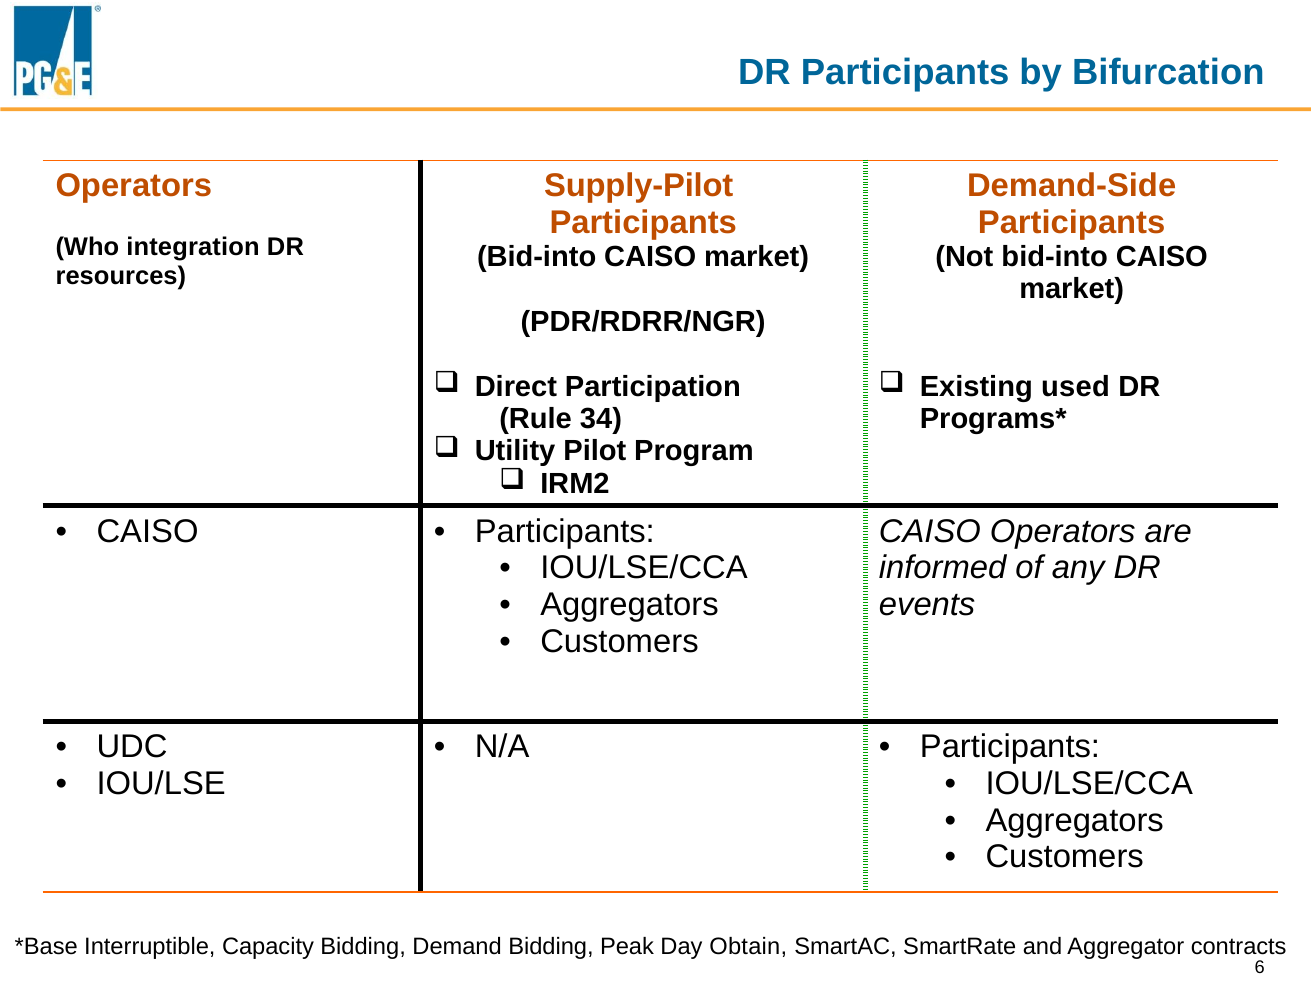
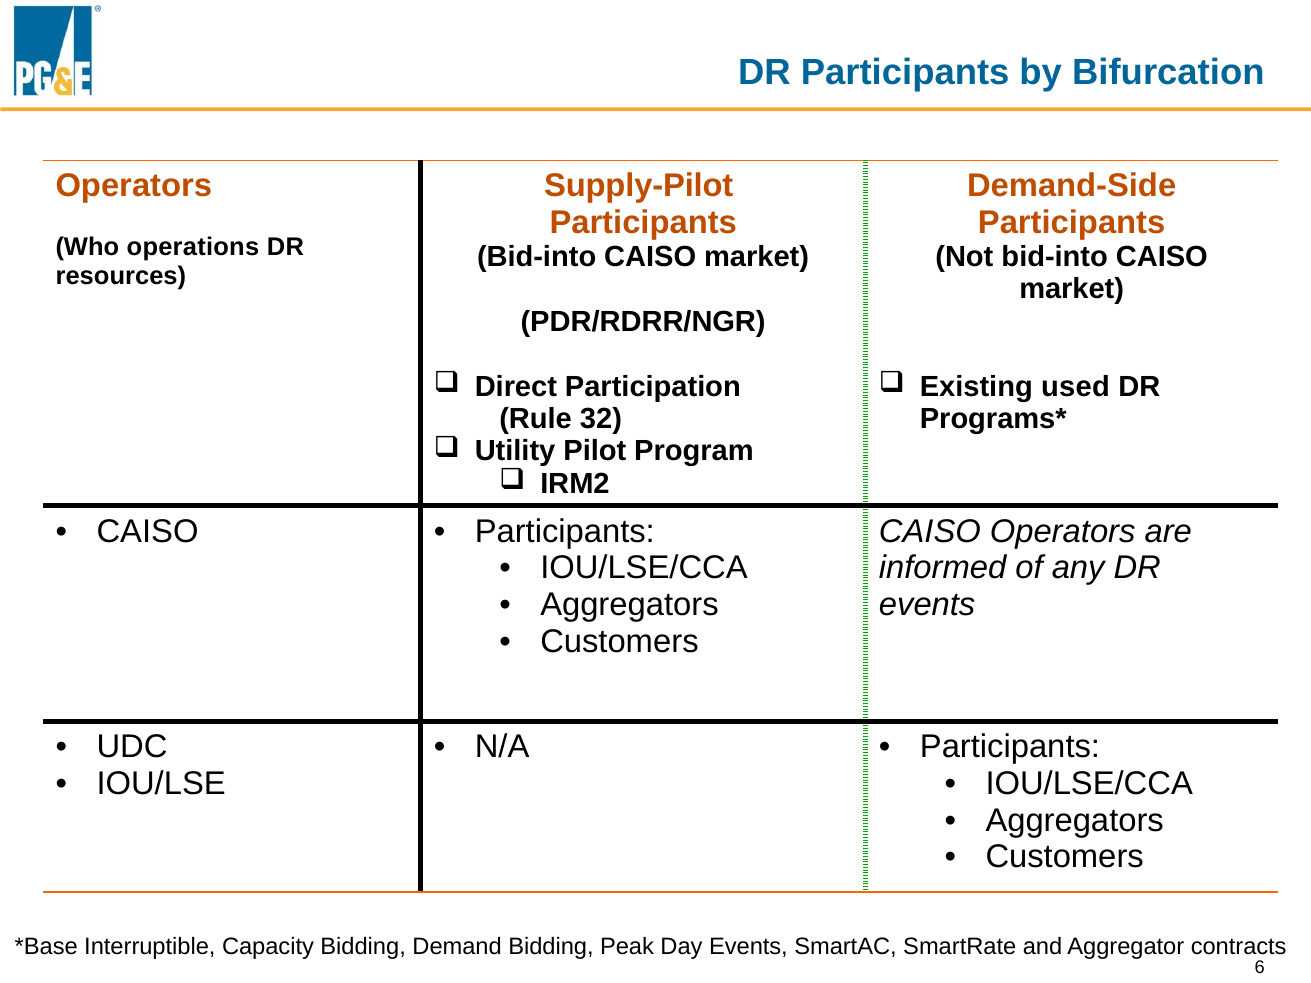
integration: integration -> operations
34: 34 -> 32
Day Obtain: Obtain -> Events
